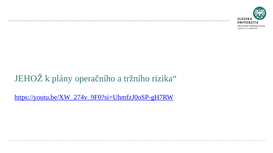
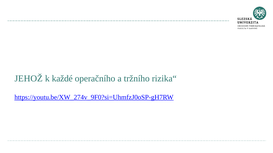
plány: plány -> každé
